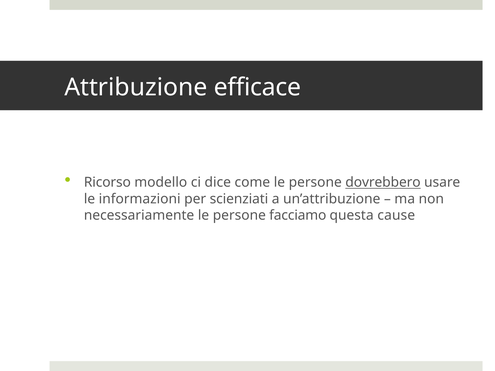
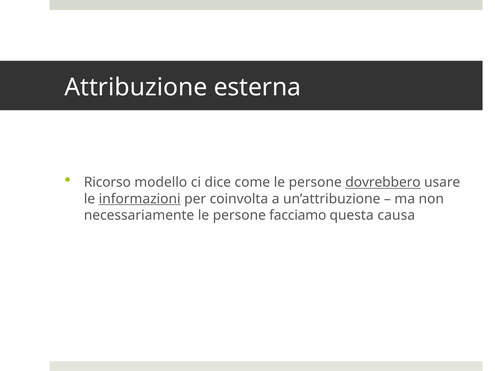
efficace: efficace -> esterna
informazioni underline: none -> present
scienziati: scienziati -> coinvolta
cause: cause -> causa
